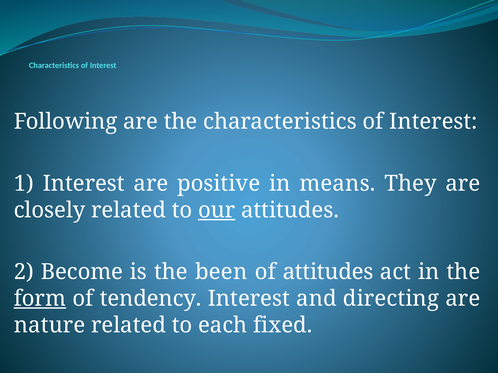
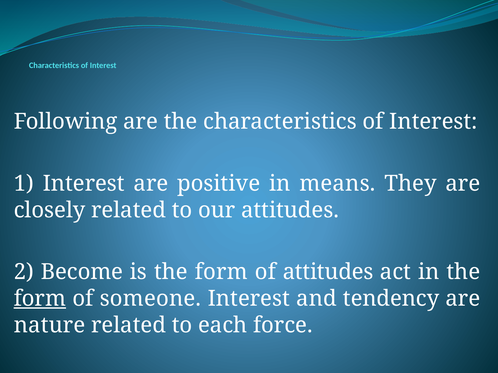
our underline: present -> none
is the been: been -> form
tendency: tendency -> someone
directing: directing -> tendency
fixed: fixed -> force
